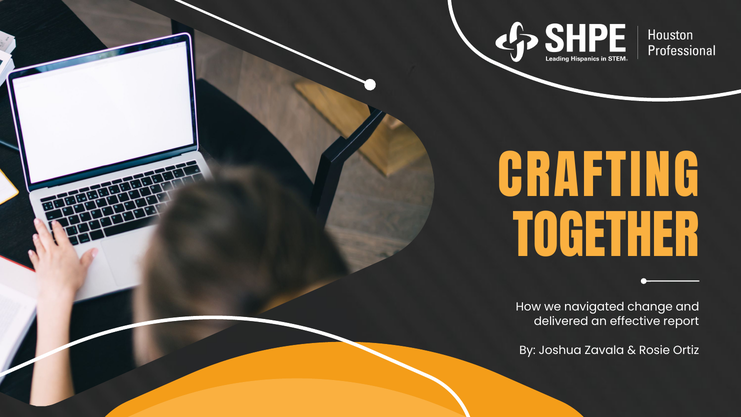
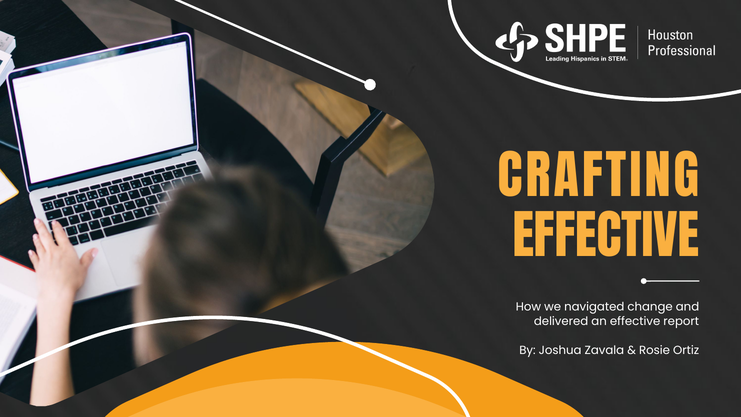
TOGETHER at (606, 239): TOGETHER -> EFFECTIVE
